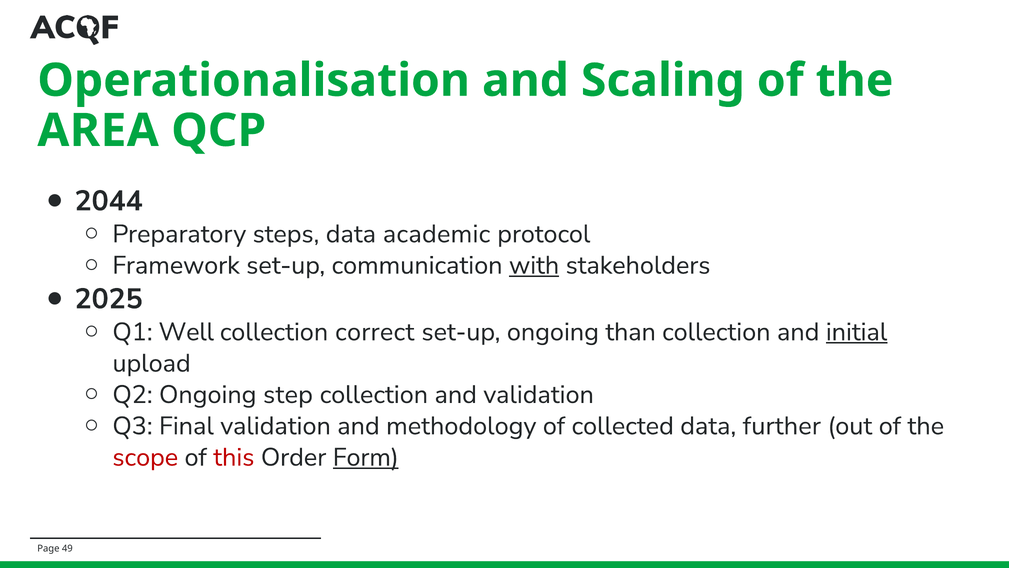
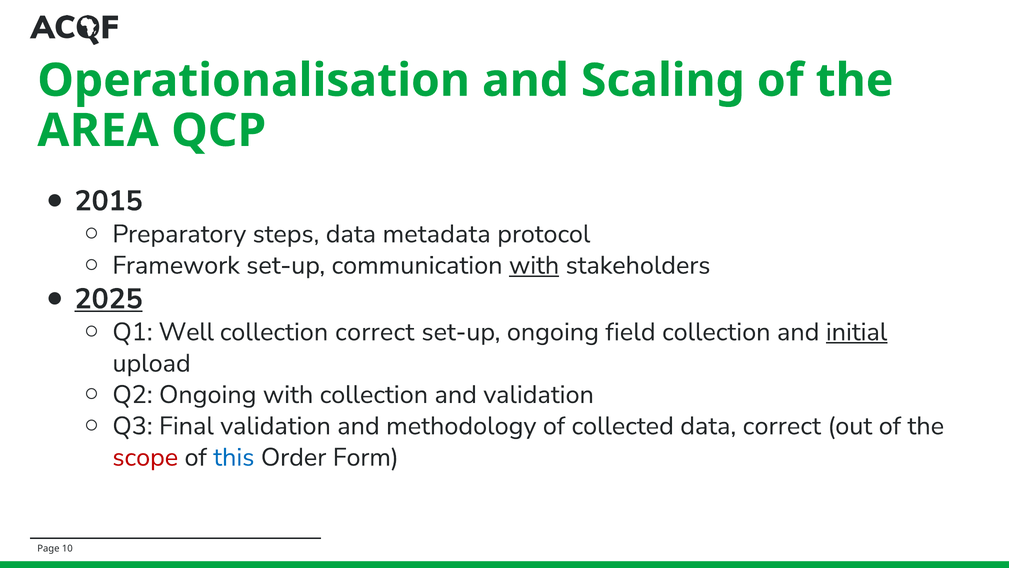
2044: 2044 -> 2015
academic: academic -> metadata
2025 underline: none -> present
than: than -> field
Ongoing step: step -> with
data further: further -> correct
this colour: red -> blue
Form underline: present -> none
49: 49 -> 10
